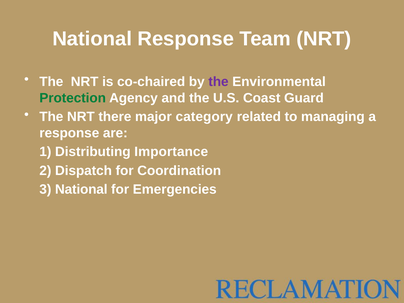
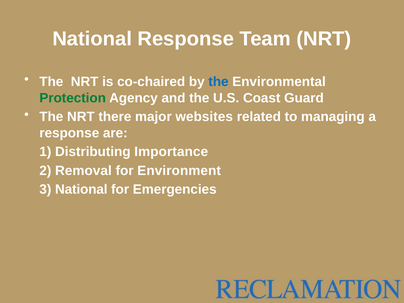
the at (218, 82) colour: purple -> blue
category: category -> websites
Dispatch: Dispatch -> Removal
Coordination: Coordination -> Environment
